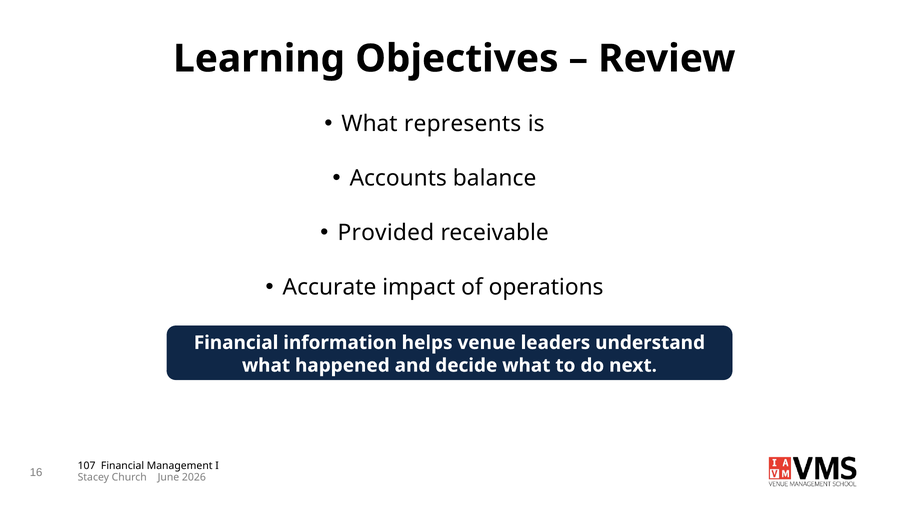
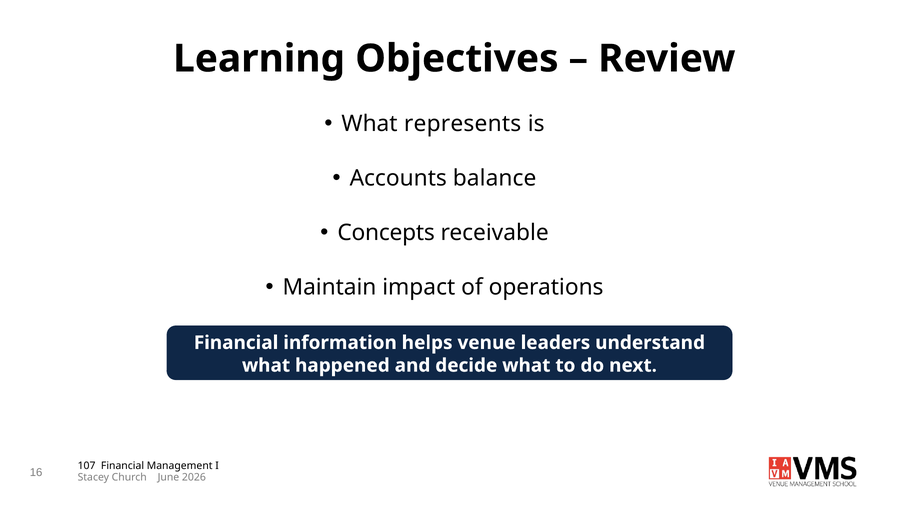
Provided: Provided -> Concepts
Accurate: Accurate -> Maintain
